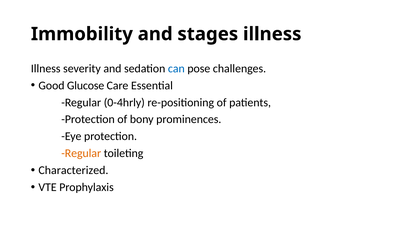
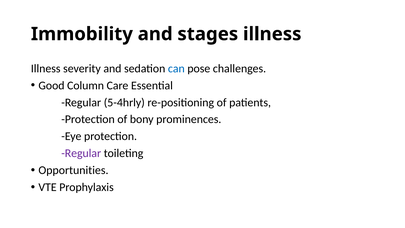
Glucose: Glucose -> Column
0-4hrly: 0-4hrly -> 5-4hrly
Regular at (81, 153) colour: orange -> purple
Characterized: Characterized -> Opportunities
